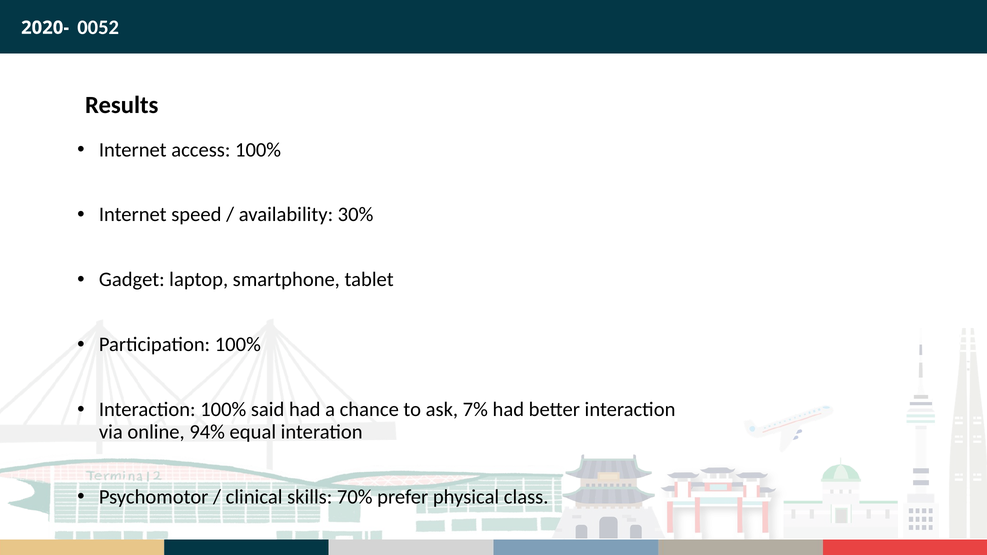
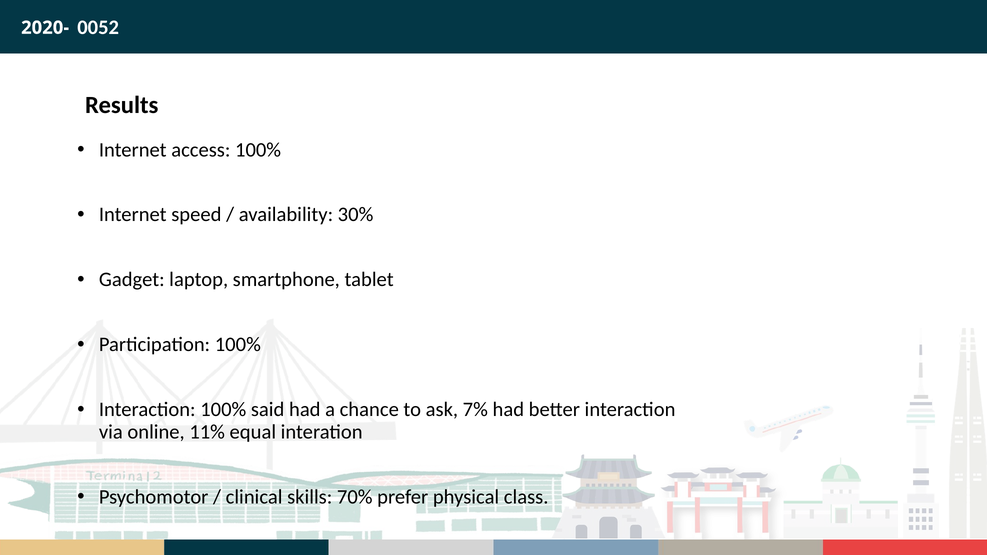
94%: 94% -> 11%
